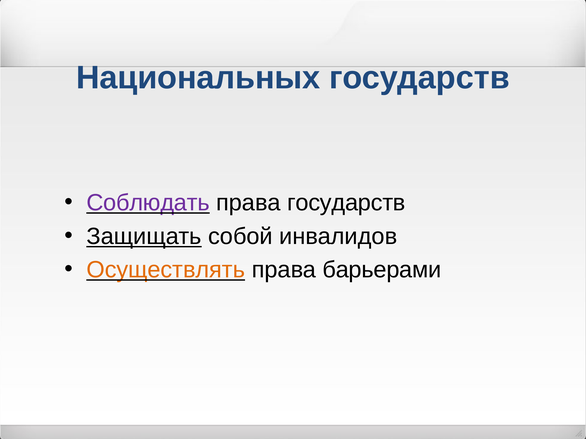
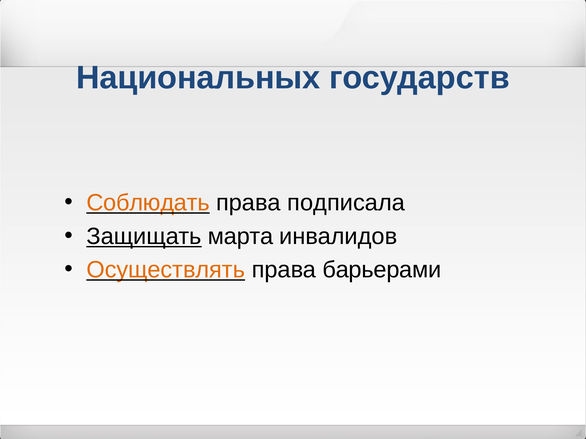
Соблюдать colour: purple -> orange
права государств: государств -> подписала
собой: собой -> марта
